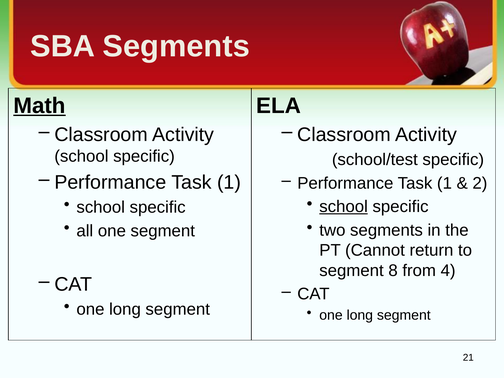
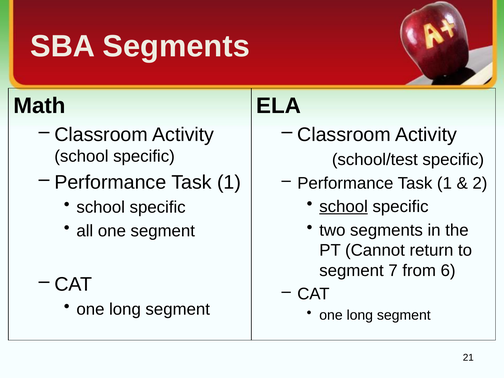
Math underline: present -> none
8: 8 -> 7
4: 4 -> 6
